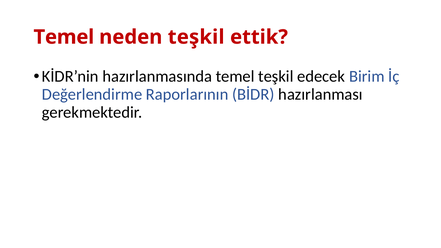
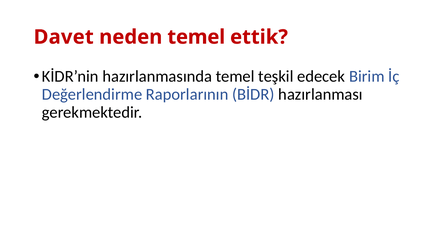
Temel at (64, 37): Temel -> Davet
neden teşkil: teşkil -> temel
